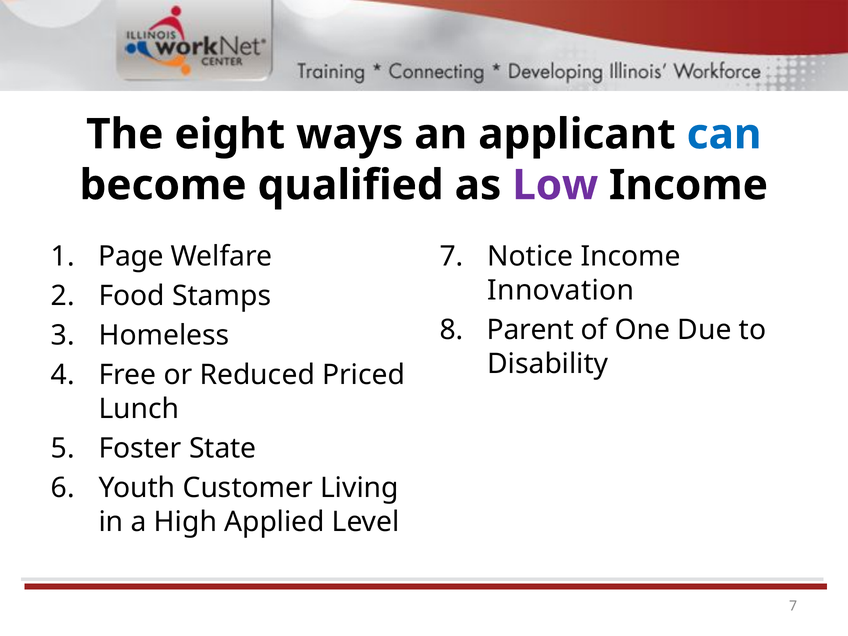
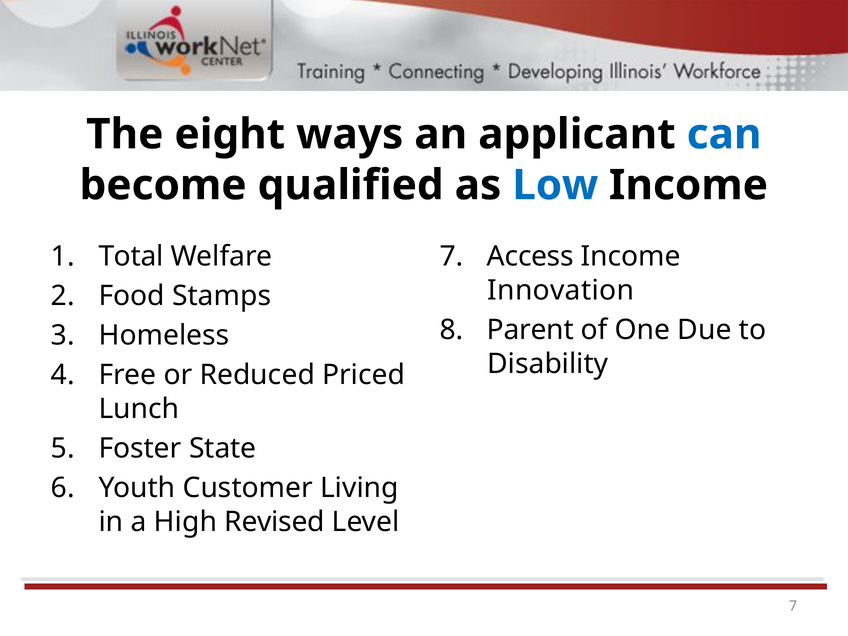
Low colour: purple -> blue
Page: Page -> Total
Notice: Notice -> Access
Applied: Applied -> Revised
